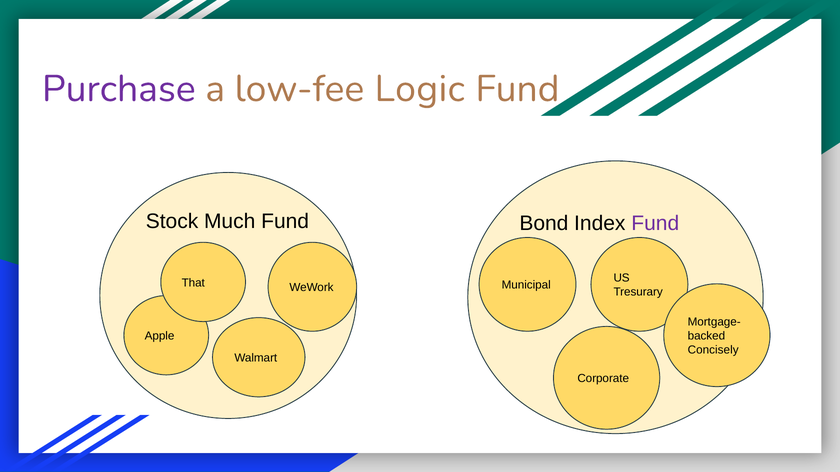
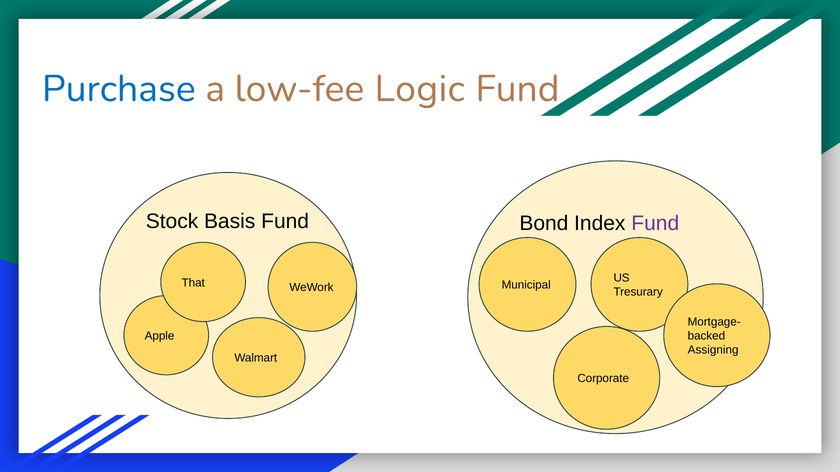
Purchase colour: purple -> blue
Much: Much -> Basis
Concisely: Concisely -> Assigning
